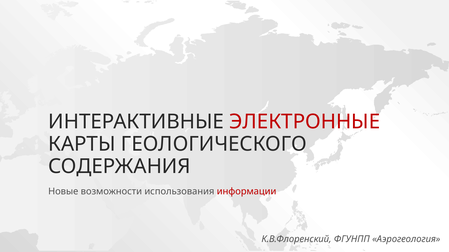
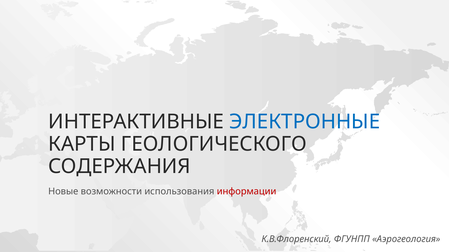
ЭЛЕКТРОННЫЕ colour: red -> blue
